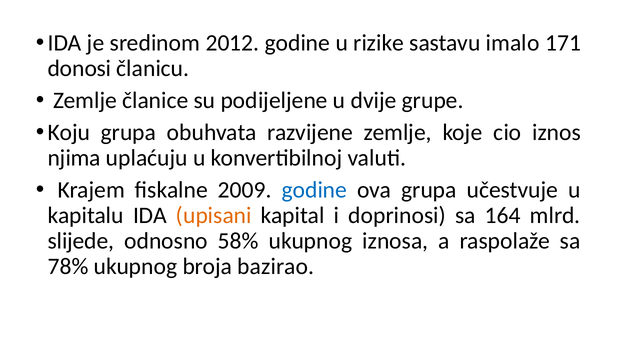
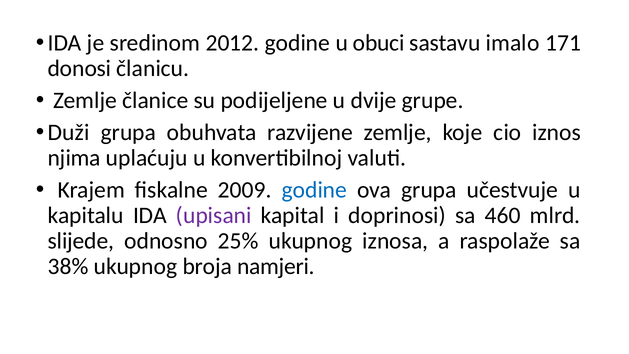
rizike: rizike -> obuci
Koju: Koju -> Duži
upisani colour: orange -> purple
164: 164 -> 460
58%: 58% -> 25%
78%: 78% -> 38%
bazirao: bazirao -> namjeri
